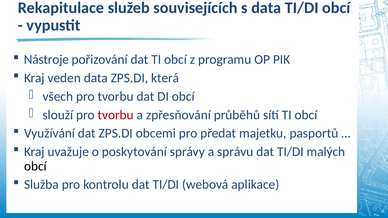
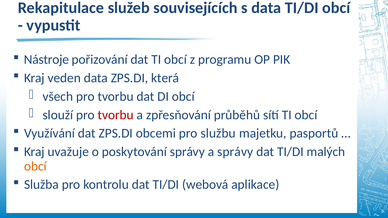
předat: předat -> službu
a správu: správu -> správy
obcí at (35, 166) colour: black -> orange
